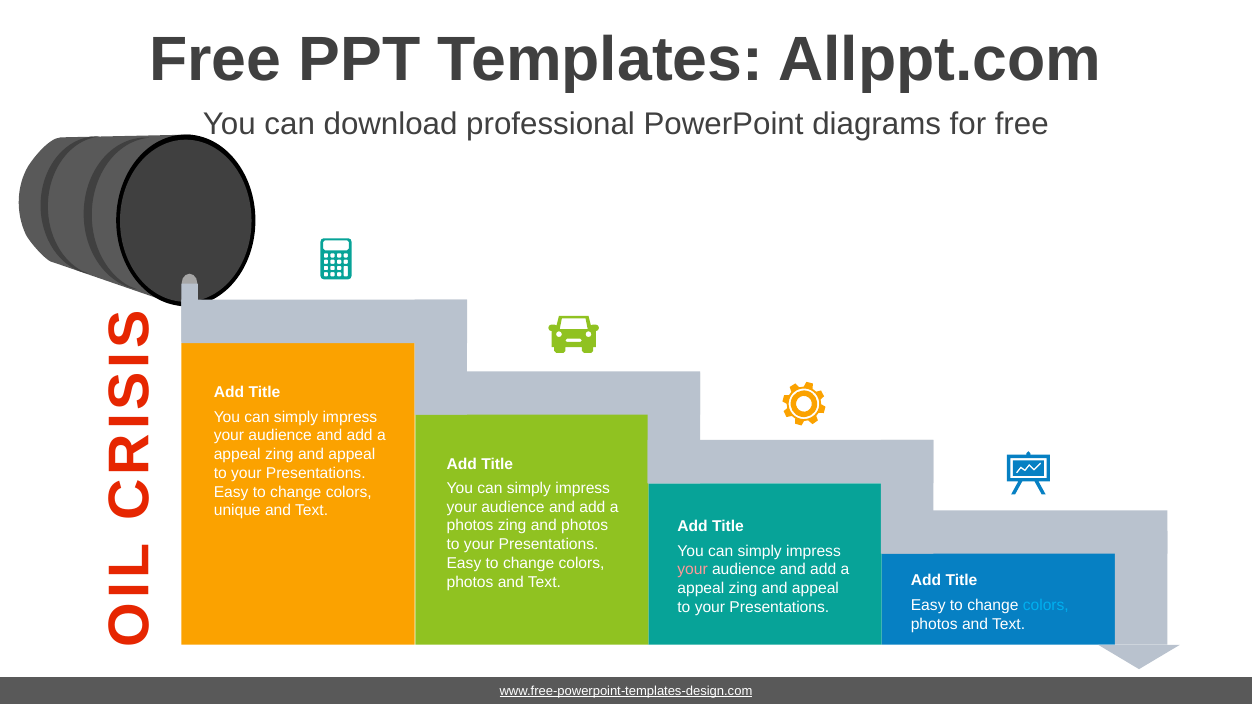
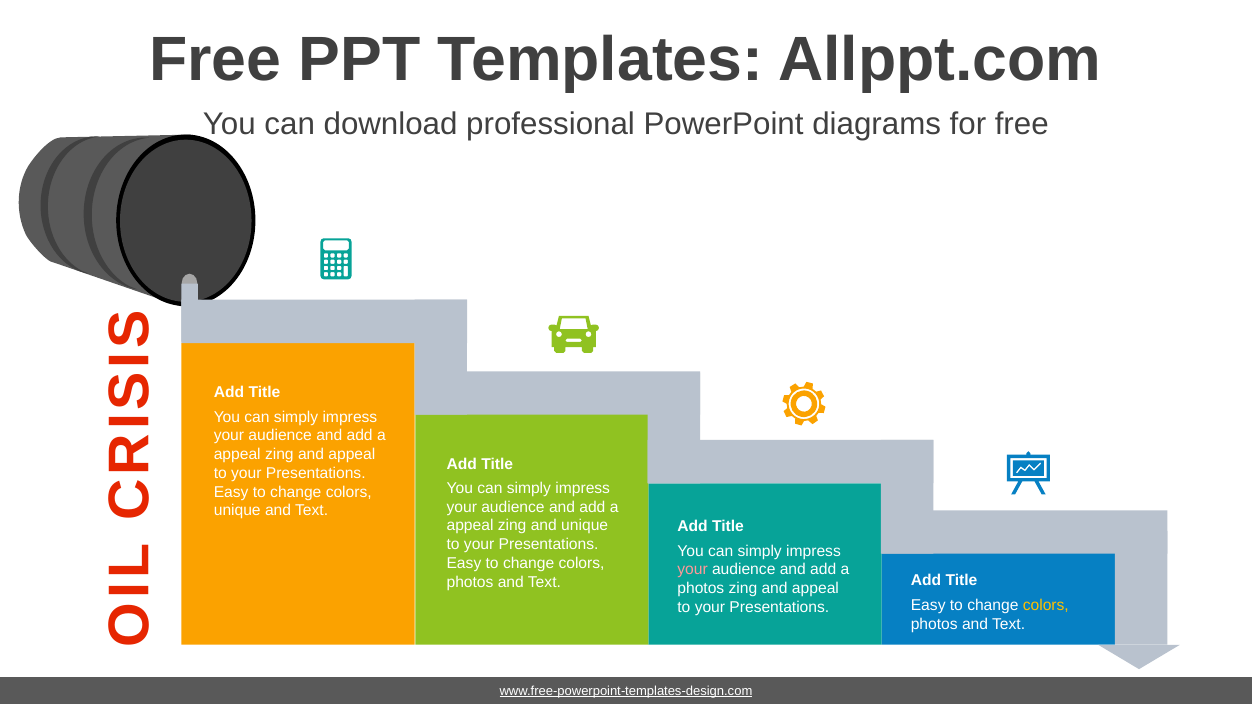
photos at (470, 526): photos -> appeal
and photos: photos -> unique
appeal at (701, 589): appeal -> photos
colors at (1046, 605) colour: light blue -> yellow
